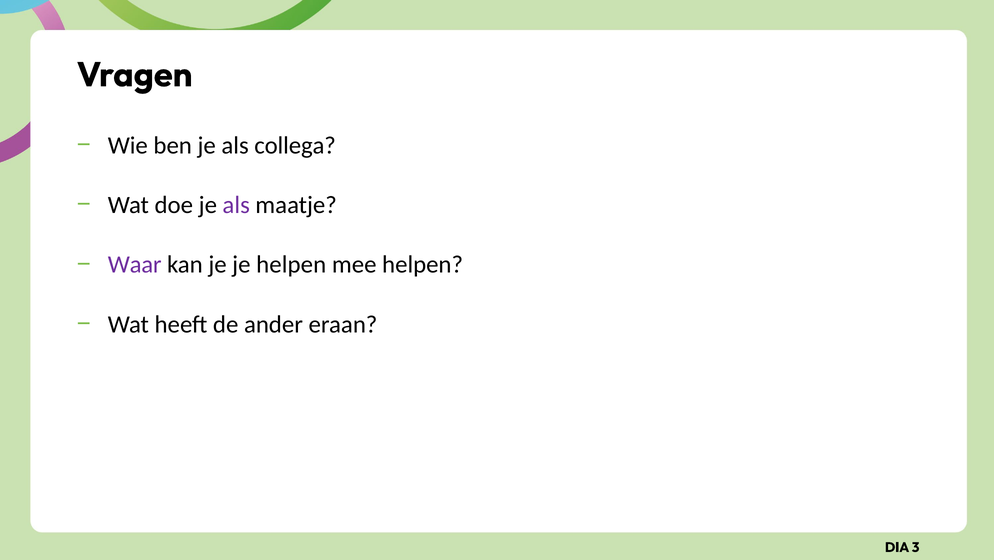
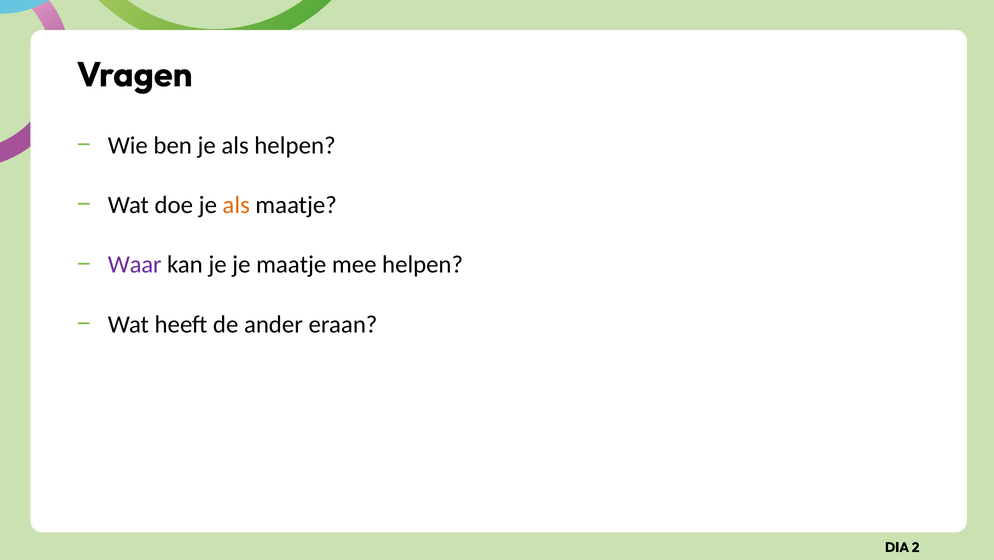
als collega: collega -> helpen
als at (236, 205) colour: purple -> orange
je helpen: helpen -> maatje
3: 3 -> 2
